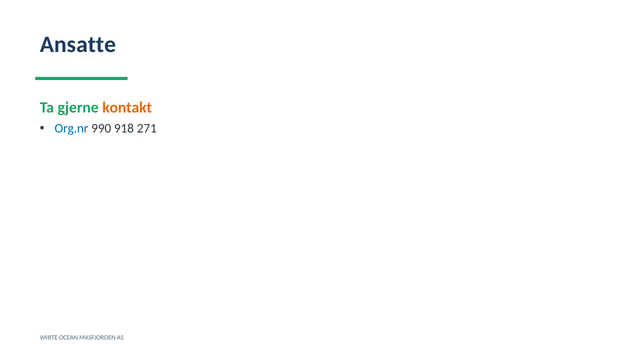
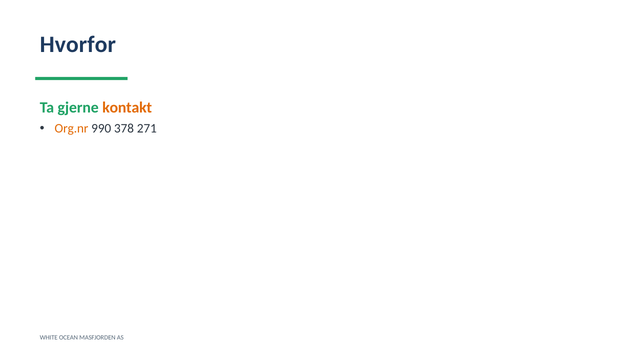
Ansatte: Ansatte -> Hvorfor
Org.nr colour: blue -> orange
918: 918 -> 378
